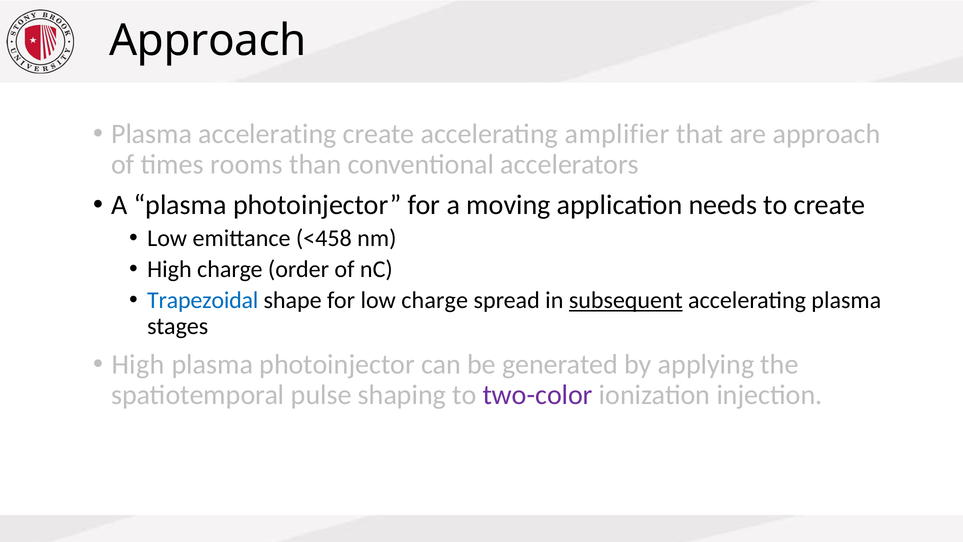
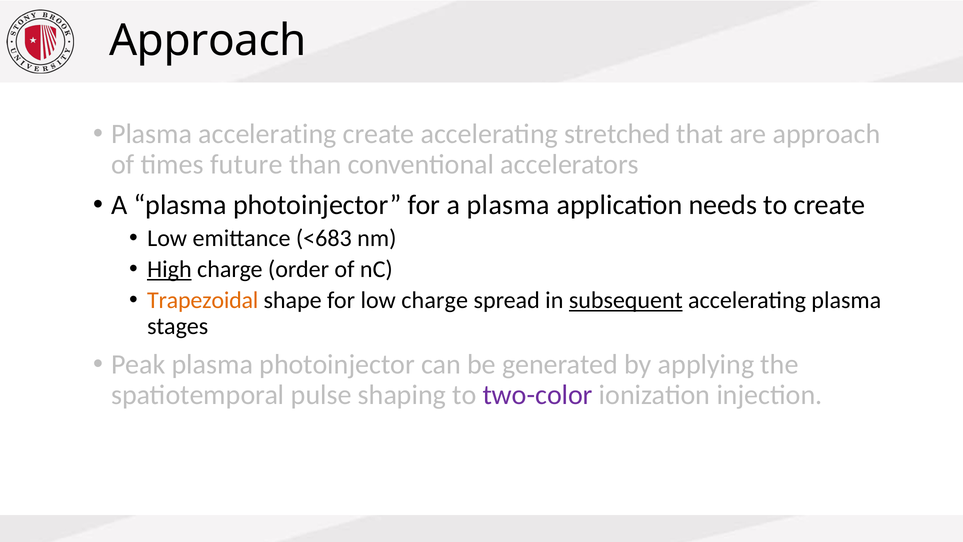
amplifier: amplifier -> stretched
rooms: rooms -> future
for a moving: moving -> plasma
<458: <458 -> <683
High at (169, 269) underline: none -> present
Trapezoidal colour: blue -> orange
High at (138, 364): High -> Peak
